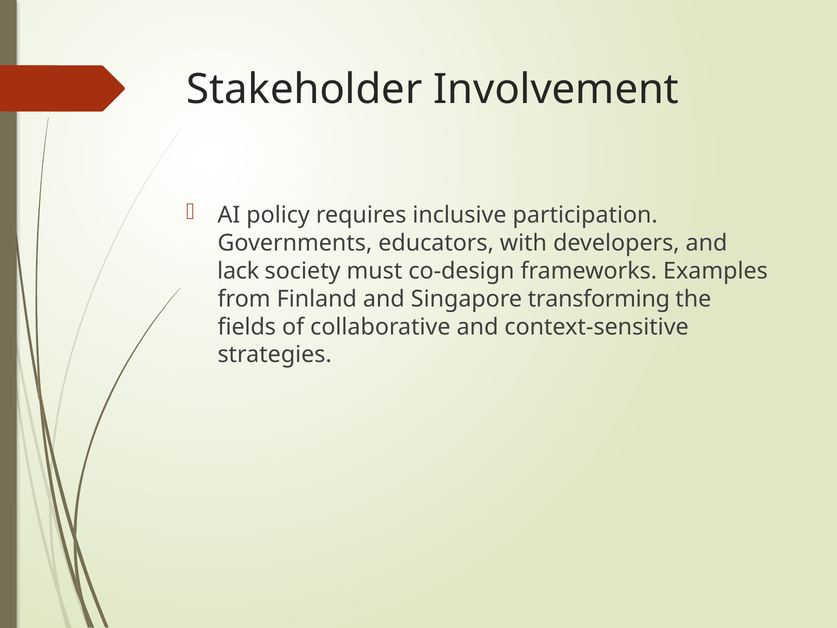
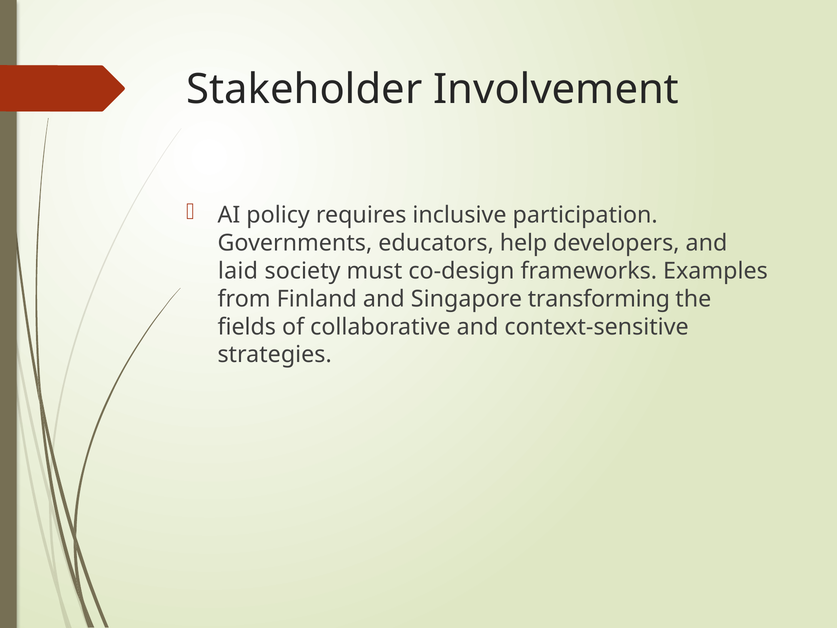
with: with -> help
lack: lack -> laid
